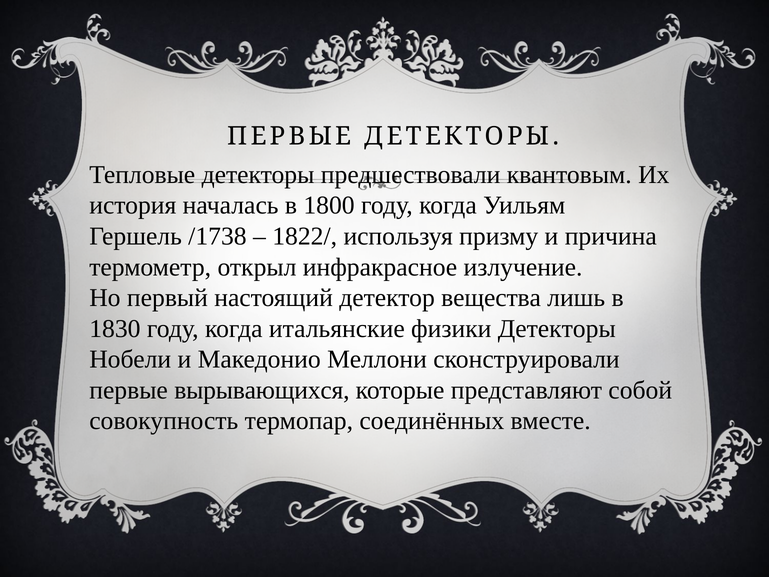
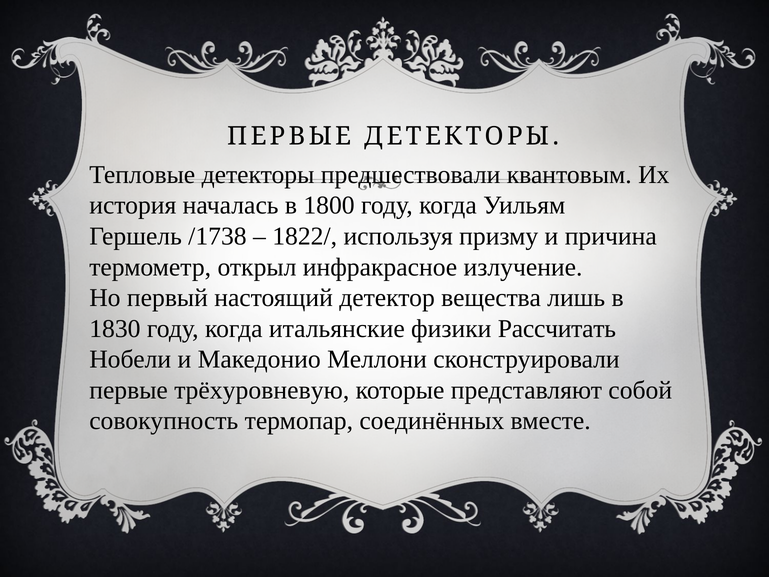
физики Детекторы: Детекторы -> Рассчитать
вырывающихся: вырывающихся -> трёхуровневую
